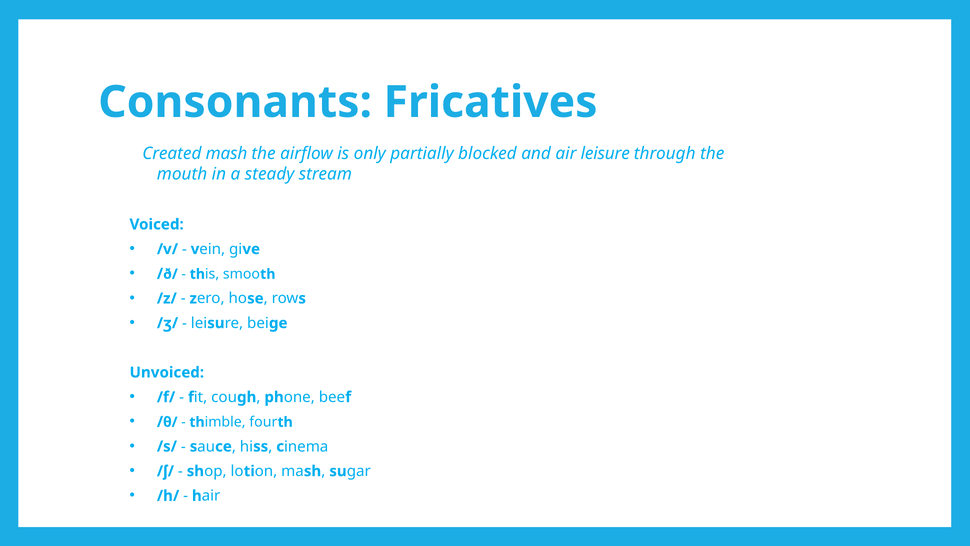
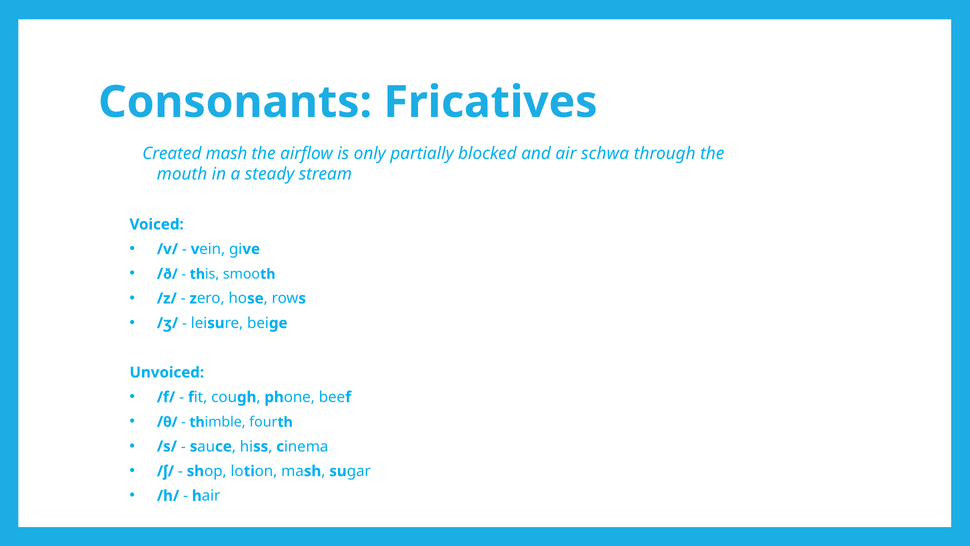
air leisure: leisure -> schwa
